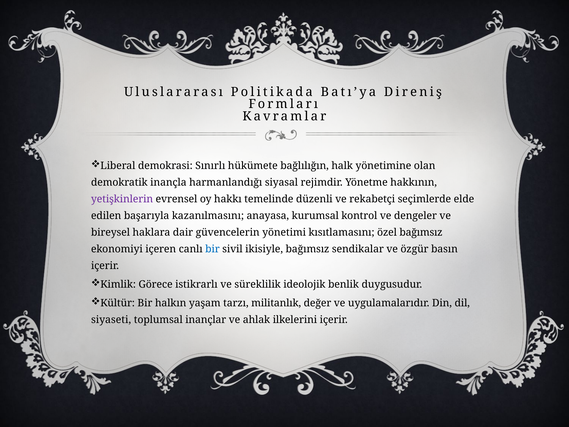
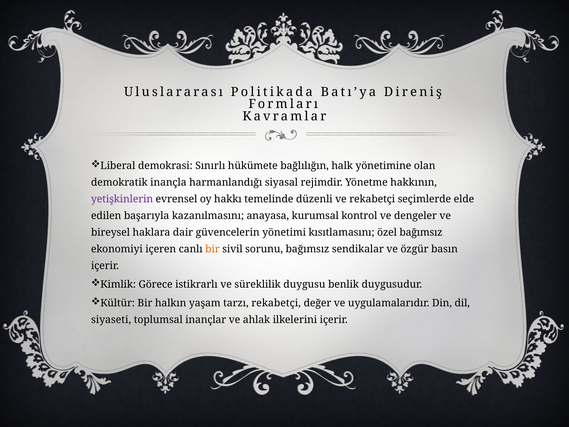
bir at (212, 249) colour: blue -> orange
ikisiyle: ikisiyle -> sorunu
ideolojik: ideolojik -> duygusu
tarzı militanlık: militanlık -> rekabetçi
